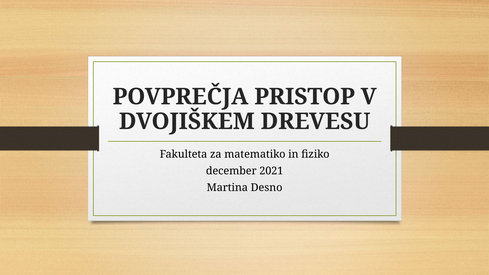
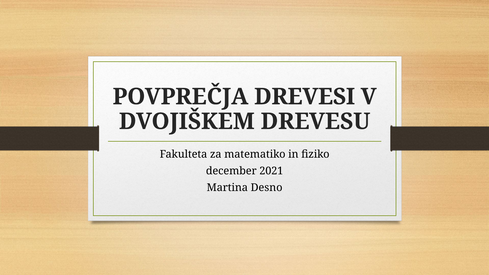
PRISTOP: PRISTOP -> DREVESI
